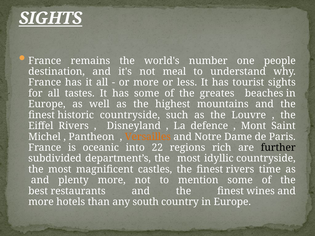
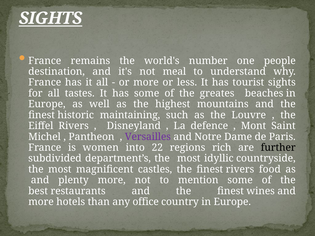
historic countryside: countryside -> maintaining
Versailles colour: orange -> purple
oceanic: oceanic -> women
time: time -> food
south: south -> office
